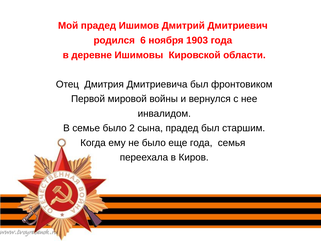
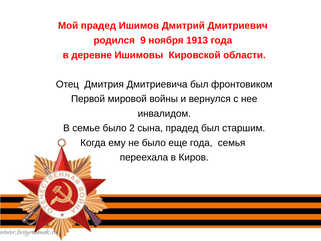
6: 6 -> 9
1903: 1903 -> 1913
